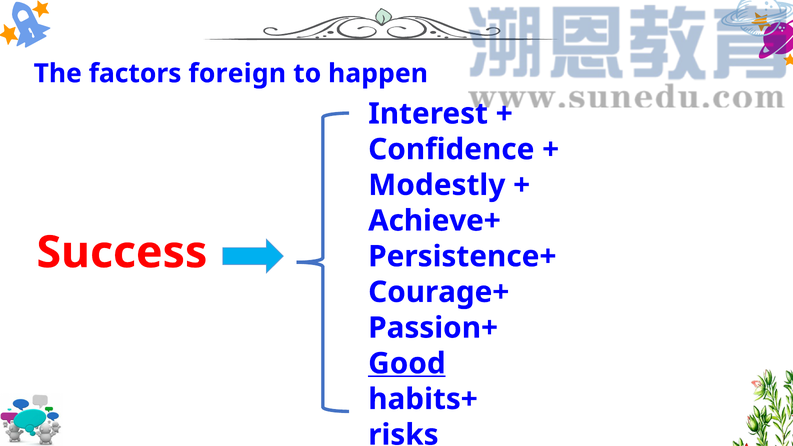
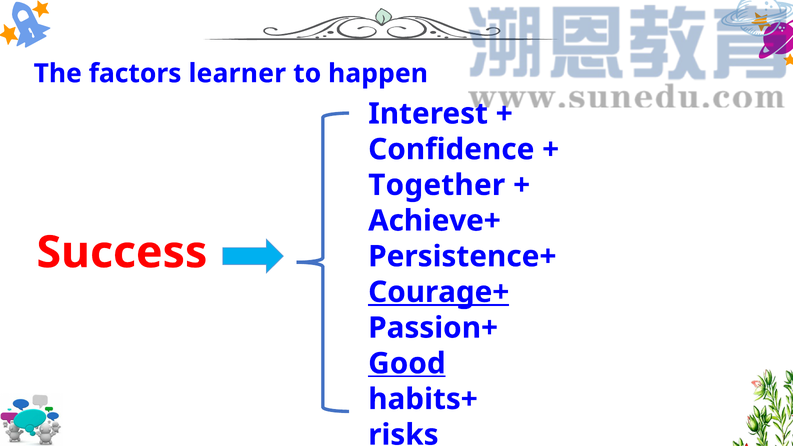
foreign: foreign -> learner
Modestly: Modestly -> Together
Courage+ underline: none -> present
